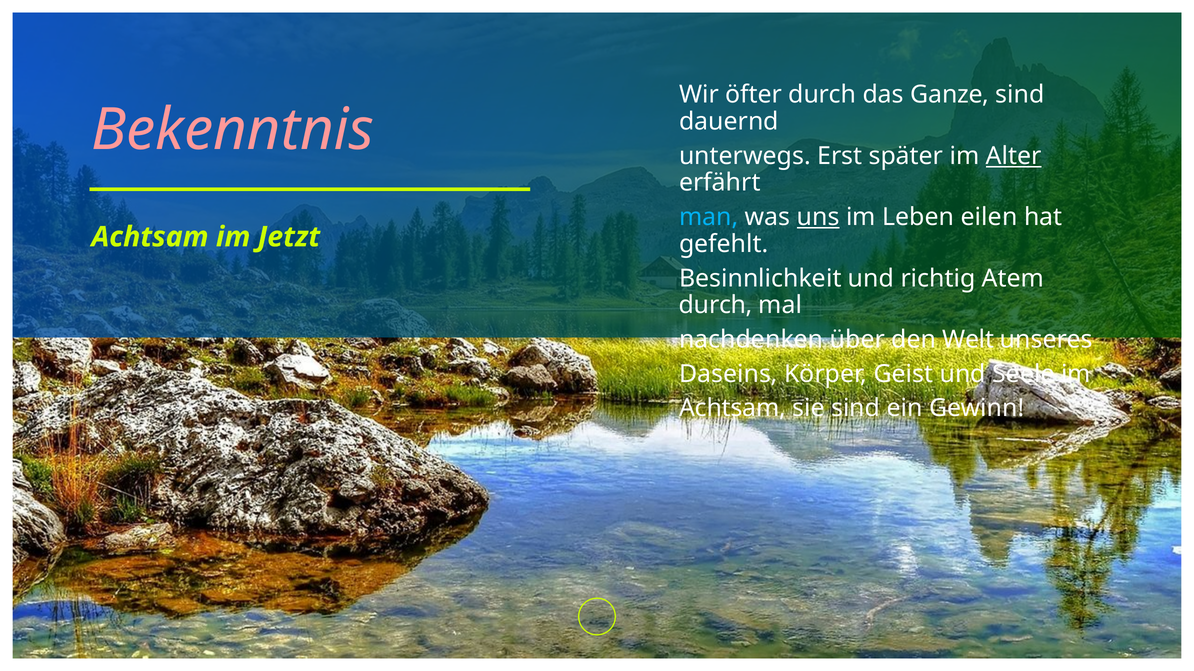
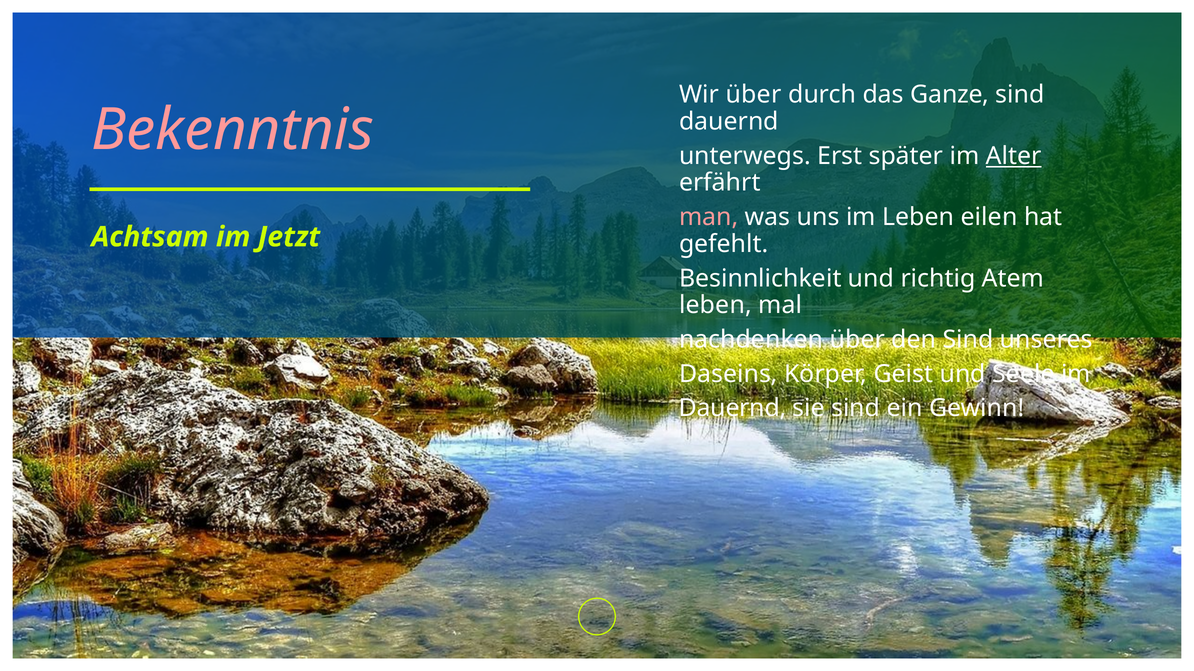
Wir öfter: öfter -> über
man colour: light blue -> pink
uns underline: present -> none
durch at (716, 305): durch -> leben
den Welt: Welt -> Sind
Achtsam at (733, 409): Achtsam -> Dauernd
